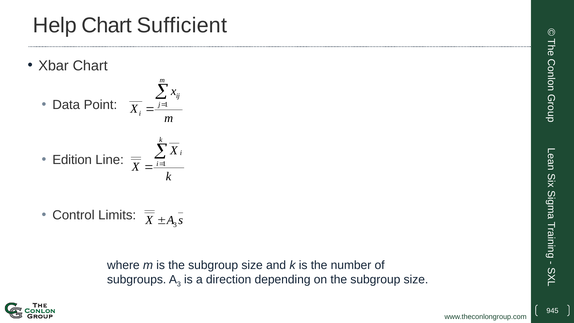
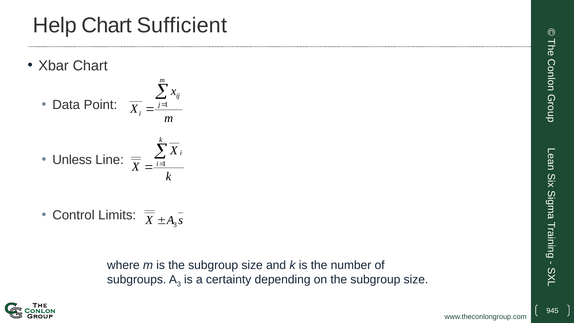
Edition: Edition -> Unless
direction: direction -> certainty
